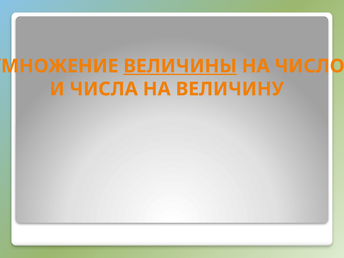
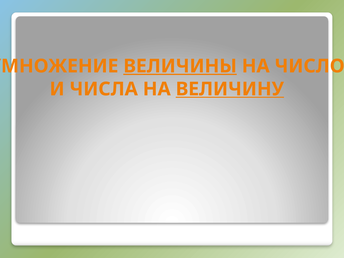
ВЕЛИЧИНУ underline: none -> present
